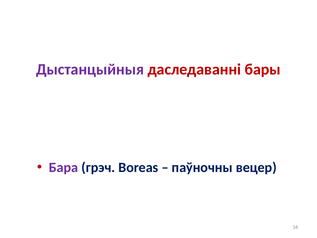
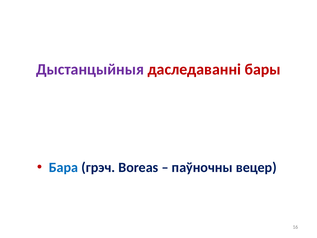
Бара colour: purple -> blue
